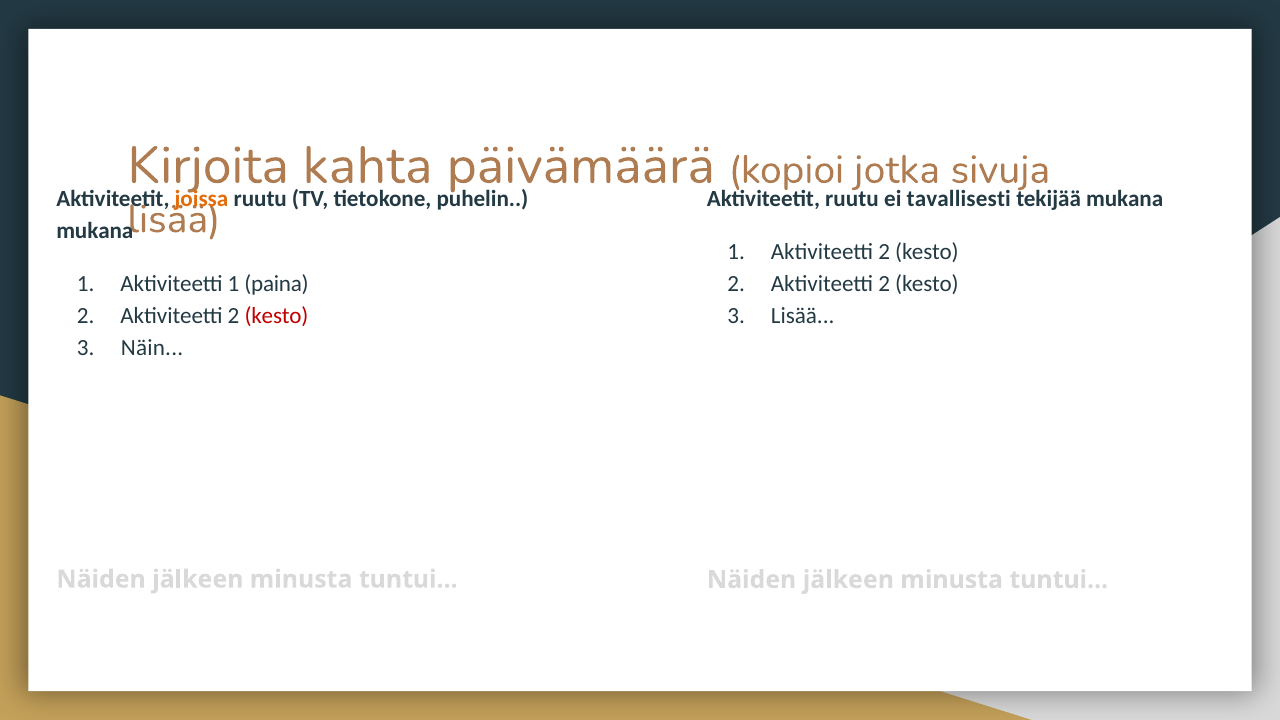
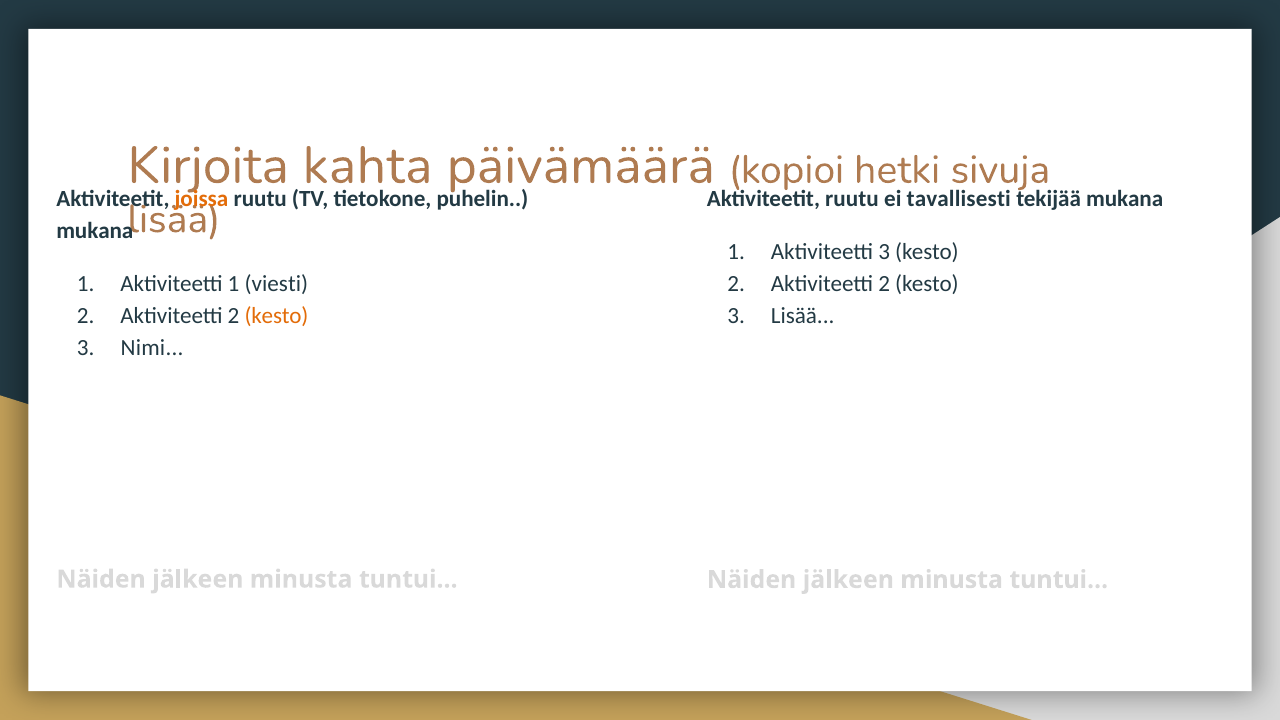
jotka: jotka -> hetki
1 Aktiviteetti 2: 2 -> 3
paina: paina -> viesti
kesto at (276, 316) colour: red -> orange
Näin: Näin -> Nimi
